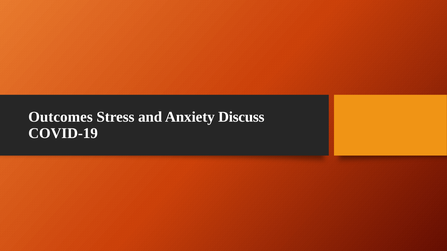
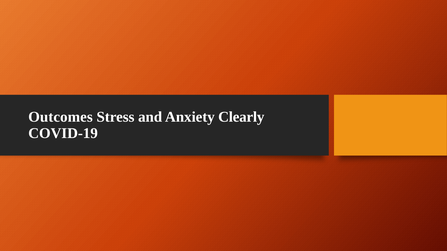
Discuss: Discuss -> Clearly
